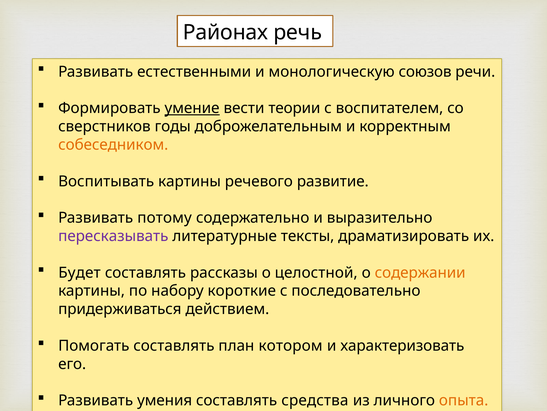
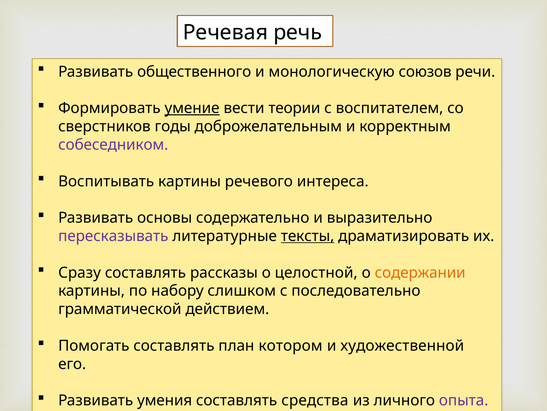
Районах: Районах -> Речевая
естественными: естественными -> общественного
собеседником colour: orange -> purple
развитие: развитие -> интереса
потому: потому -> основы
тексты underline: none -> present
Будет: Будет -> Сразу
набору короткие: короткие -> слишком
придерживаться: придерживаться -> грамматической
характеризовать: характеризовать -> художественной
опыта colour: orange -> purple
